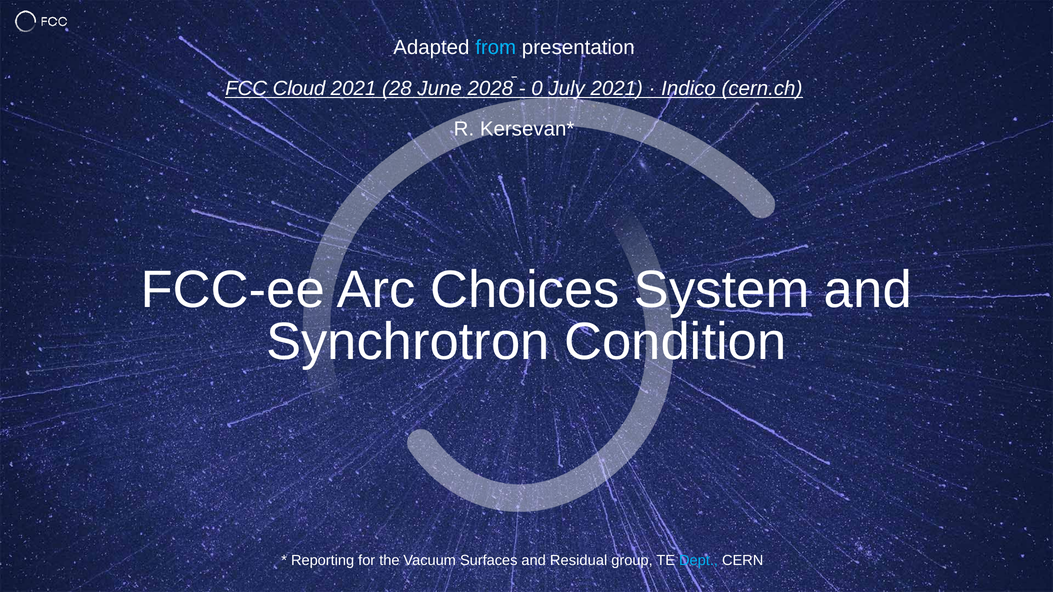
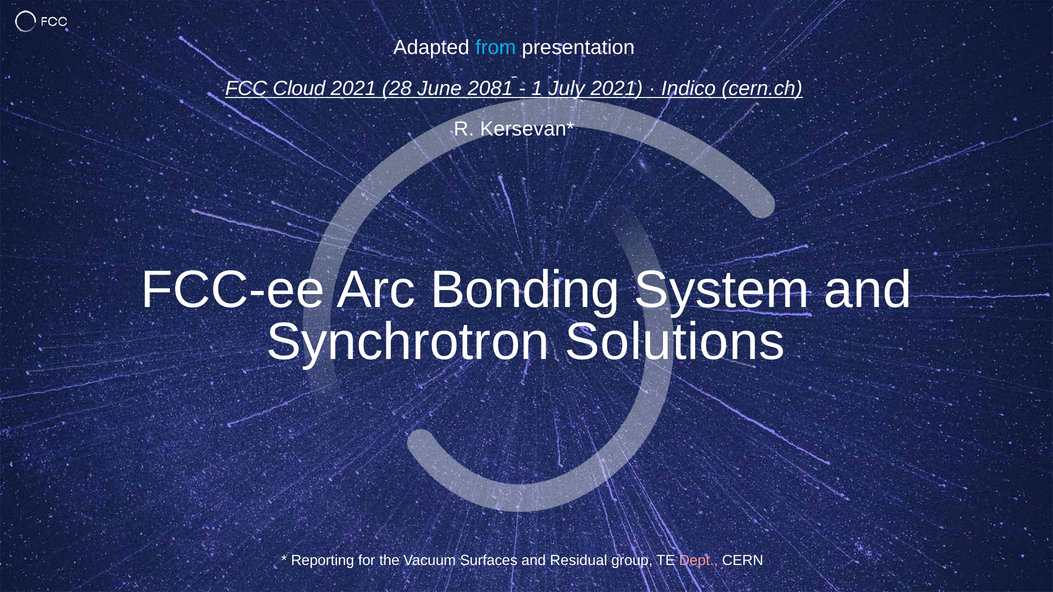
2028: 2028 -> 2081
0: 0 -> 1
Choices: Choices -> Bonding
Condition: Condition -> Solutions
Dept colour: light blue -> pink
